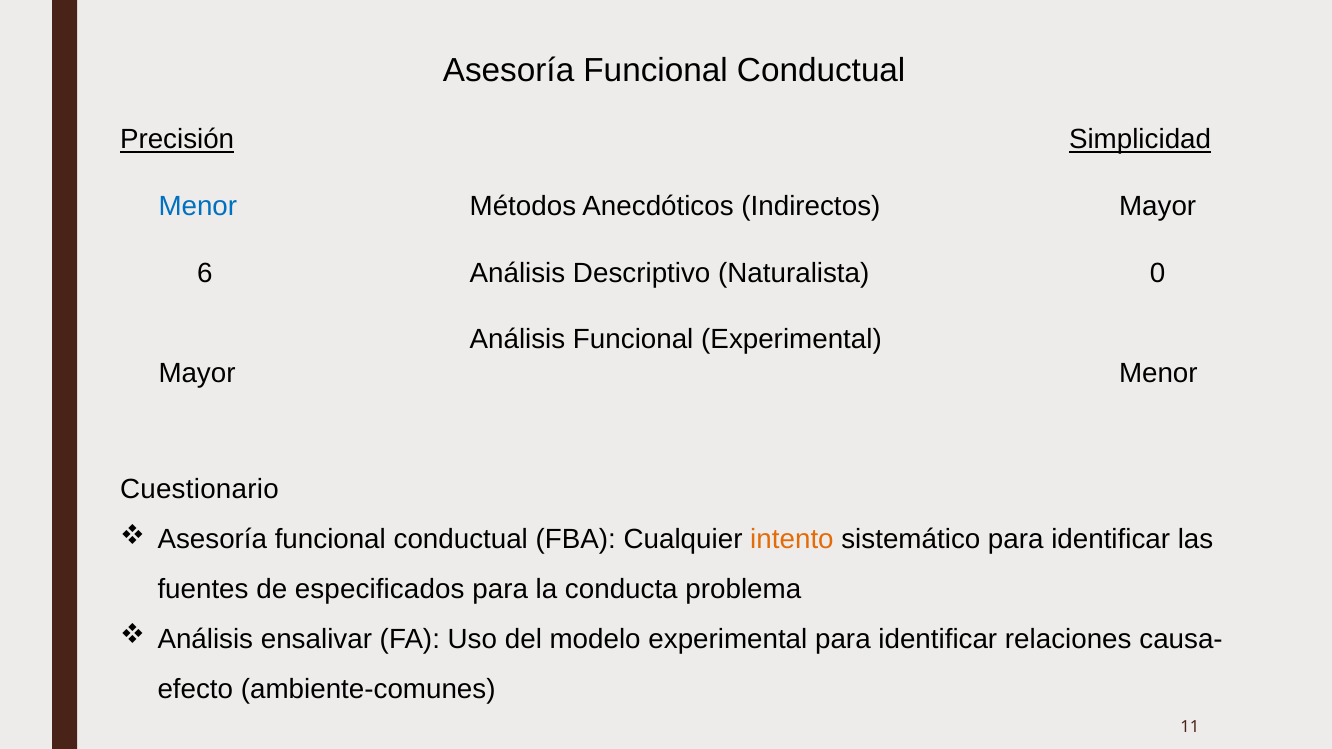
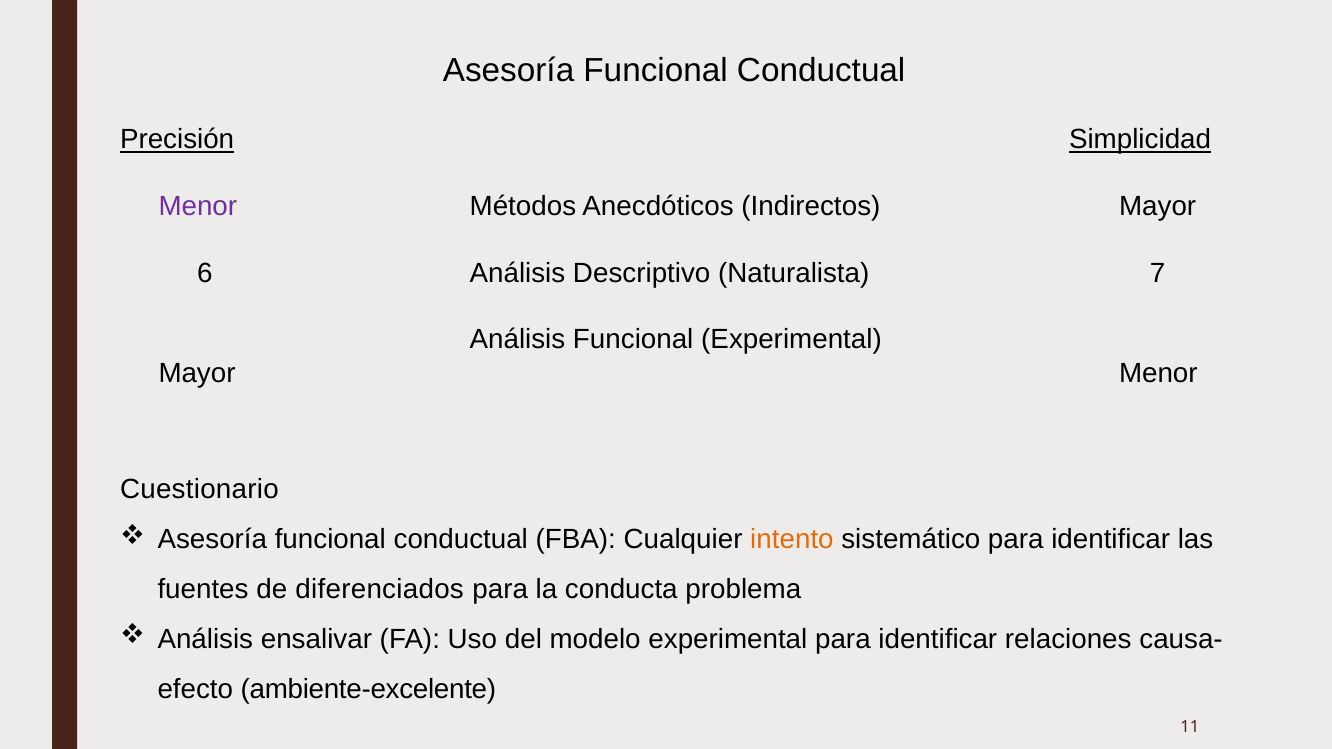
Menor at (198, 206) colour: blue -> purple
0: 0 -> 7
especificados: especificados -> diferenciados
ambiente-comunes: ambiente-comunes -> ambiente-excelente
